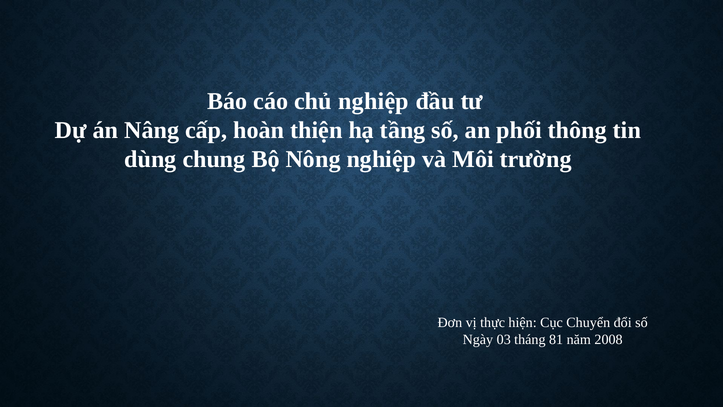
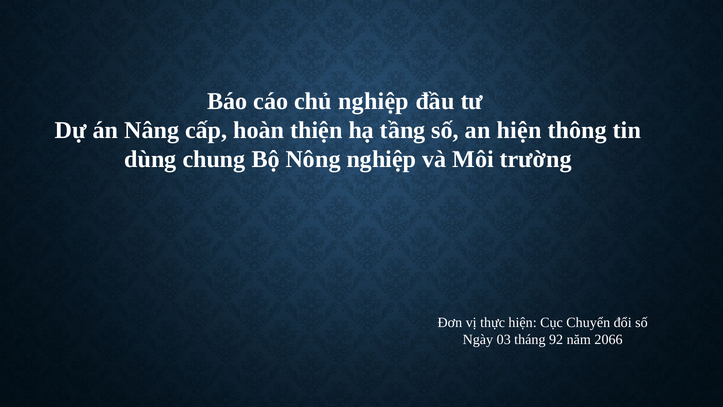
an phối: phối -> hiện
81: 81 -> 92
2008: 2008 -> 2066
